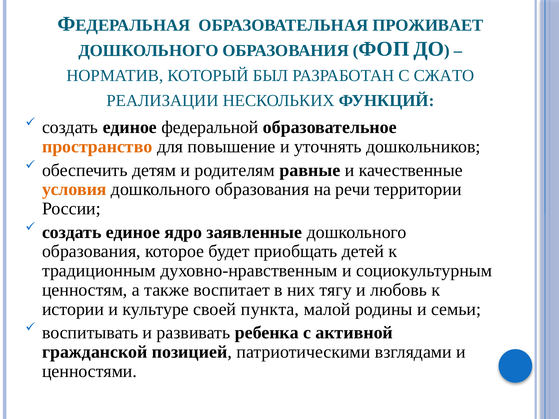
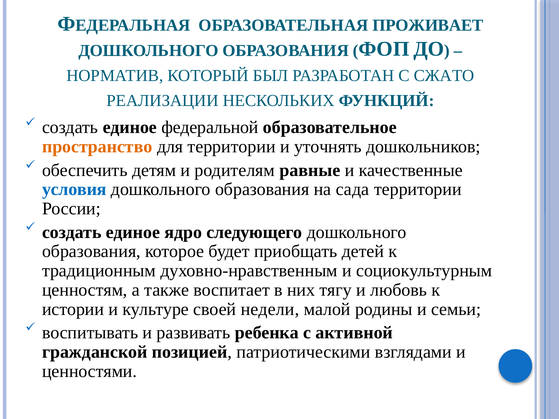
для повышение: повышение -> территории
условия colour: orange -> blue
речи: речи -> сада
заявленные: заявленные -> следующего
пункта: пункта -> недели
